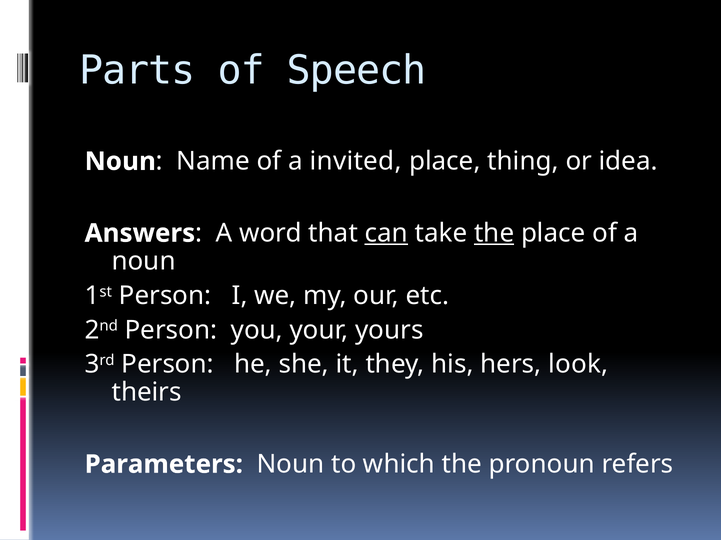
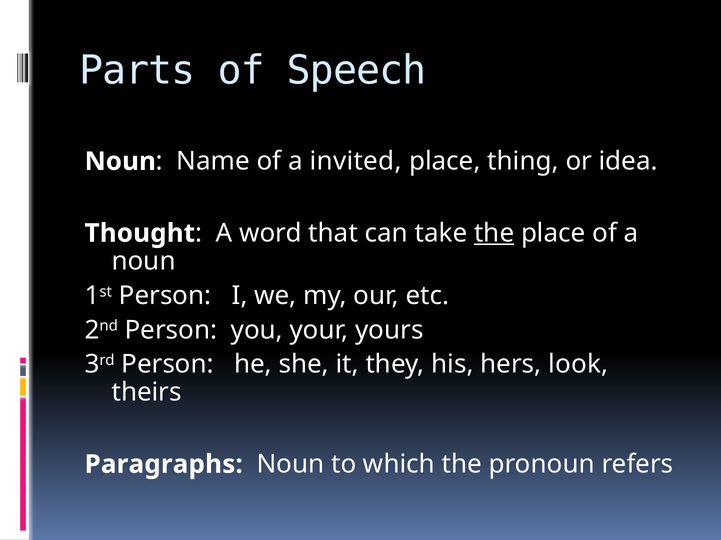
Answers: Answers -> Thought
can underline: present -> none
Parameters: Parameters -> Paragraphs
